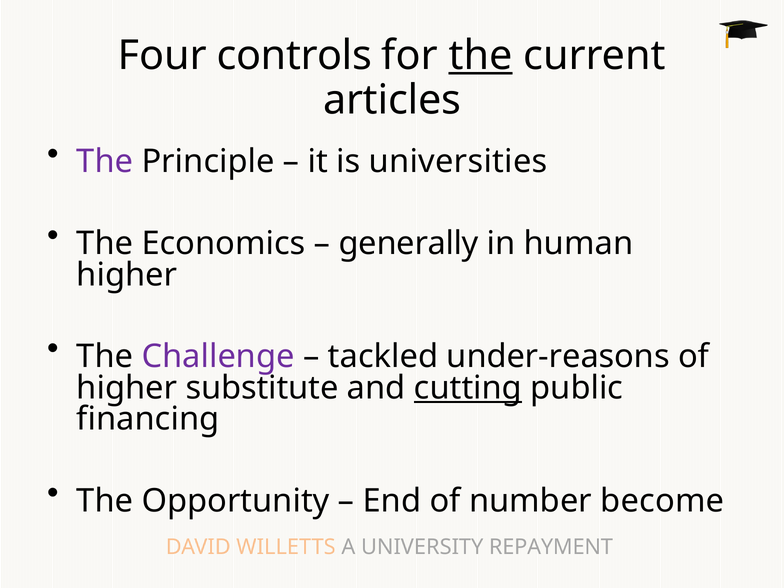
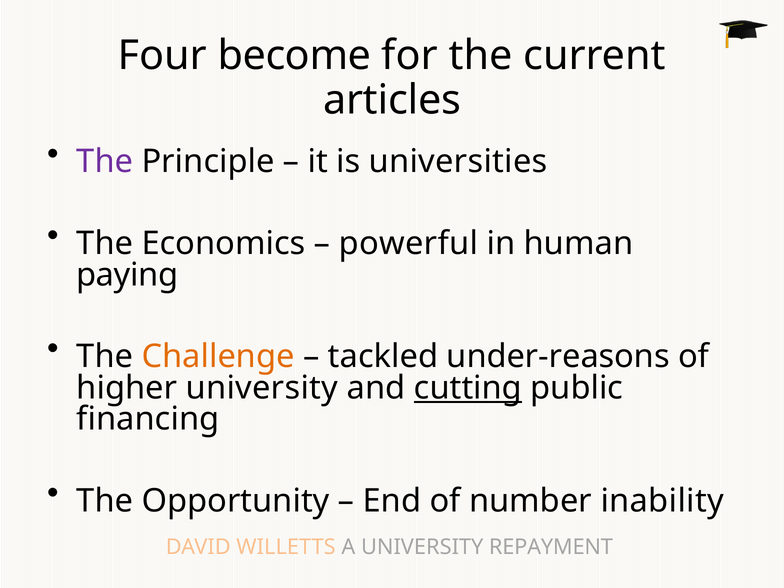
controls: controls -> become
the at (481, 56) underline: present -> none
generally: generally -> powerful
higher at (127, 275): higher -> paying
Challenge colour: purple -> orange
higher substitute: substitute -> university
become: become -> inability
